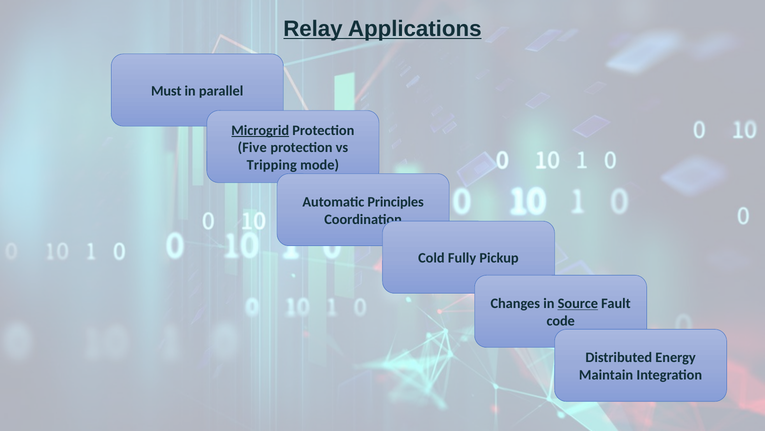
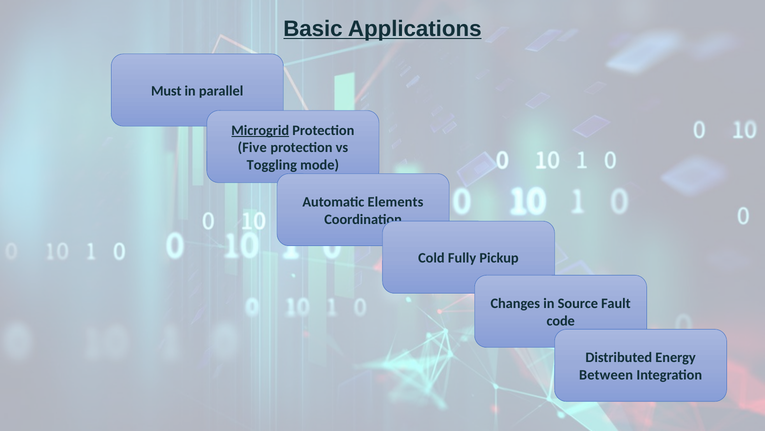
Relay: Relay -> Basic
Tripping: Tripping -> Toggling
Principles: Principles -> Elements
Source underline: present -> none
Maintain: Maintain -> Between
